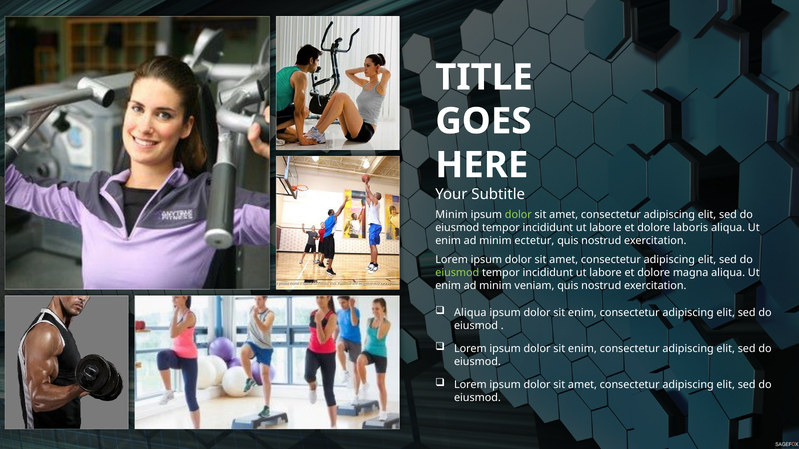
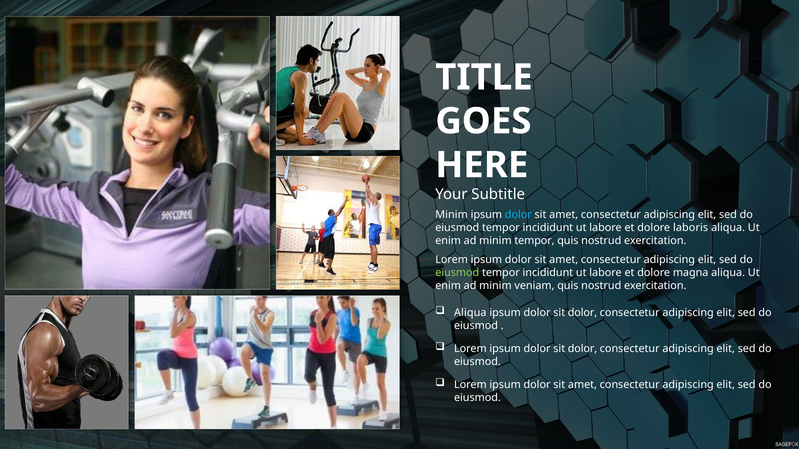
dolor at (518, 215) colour: light green -> light blue
minim ectetur: ectetur -> tempor
enim at (582, 313): enim -> dolor
enim at (582, 349): enim -> dolor
